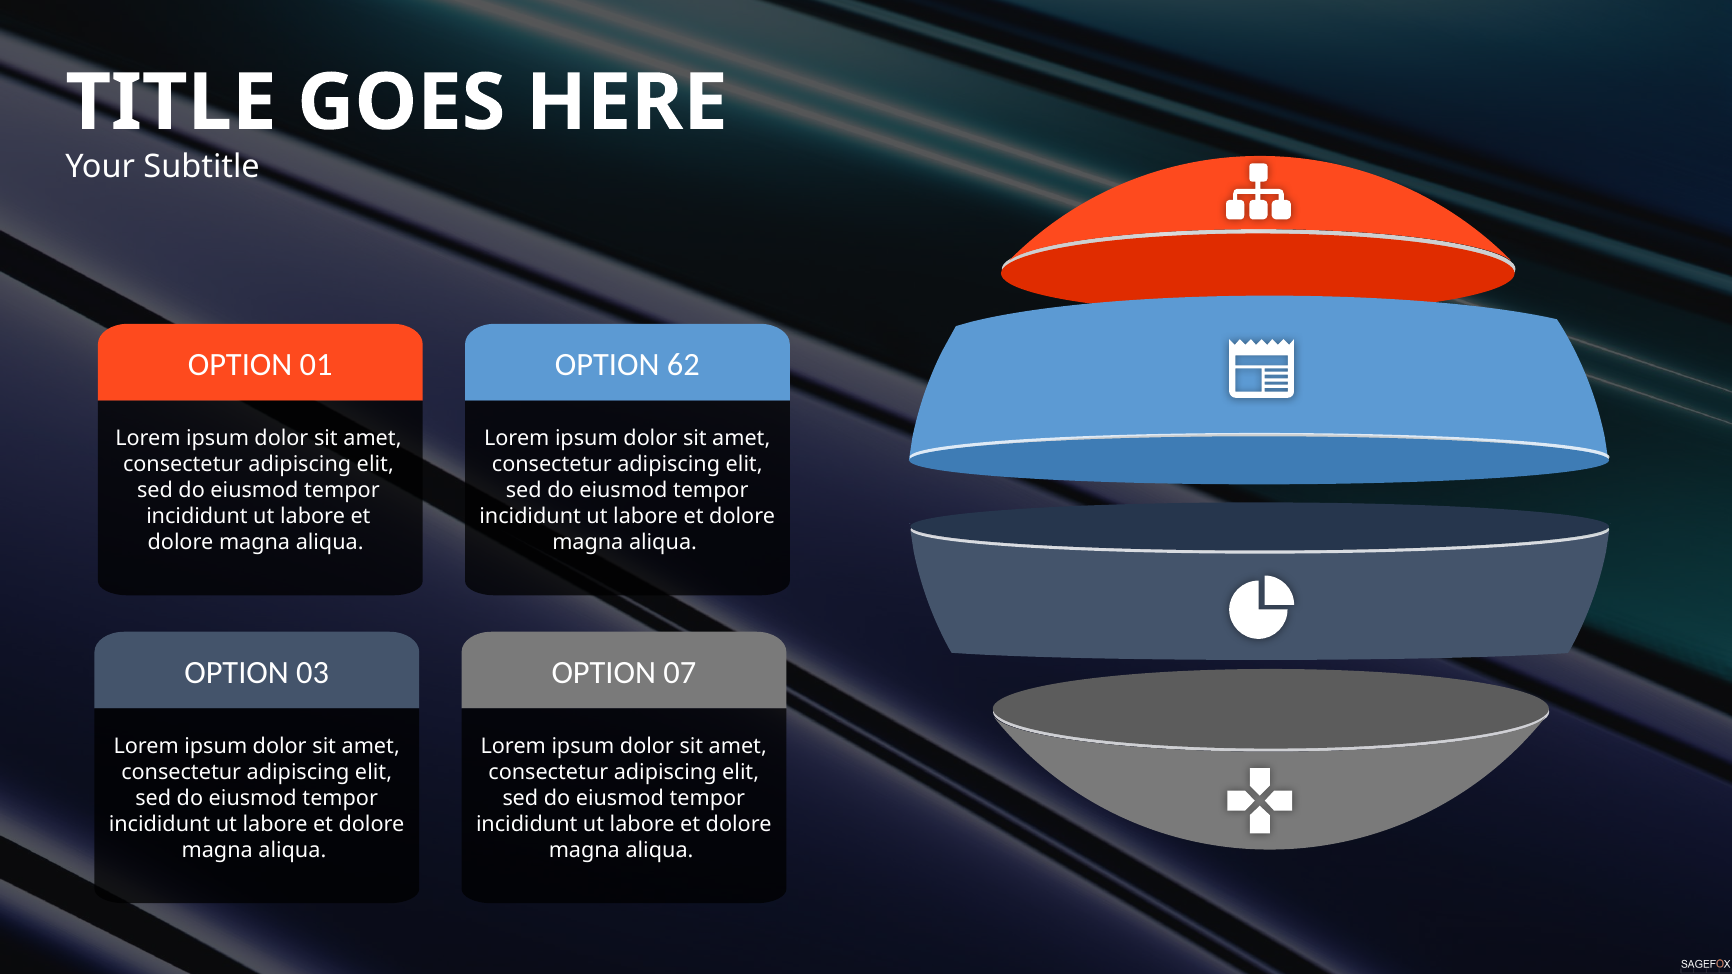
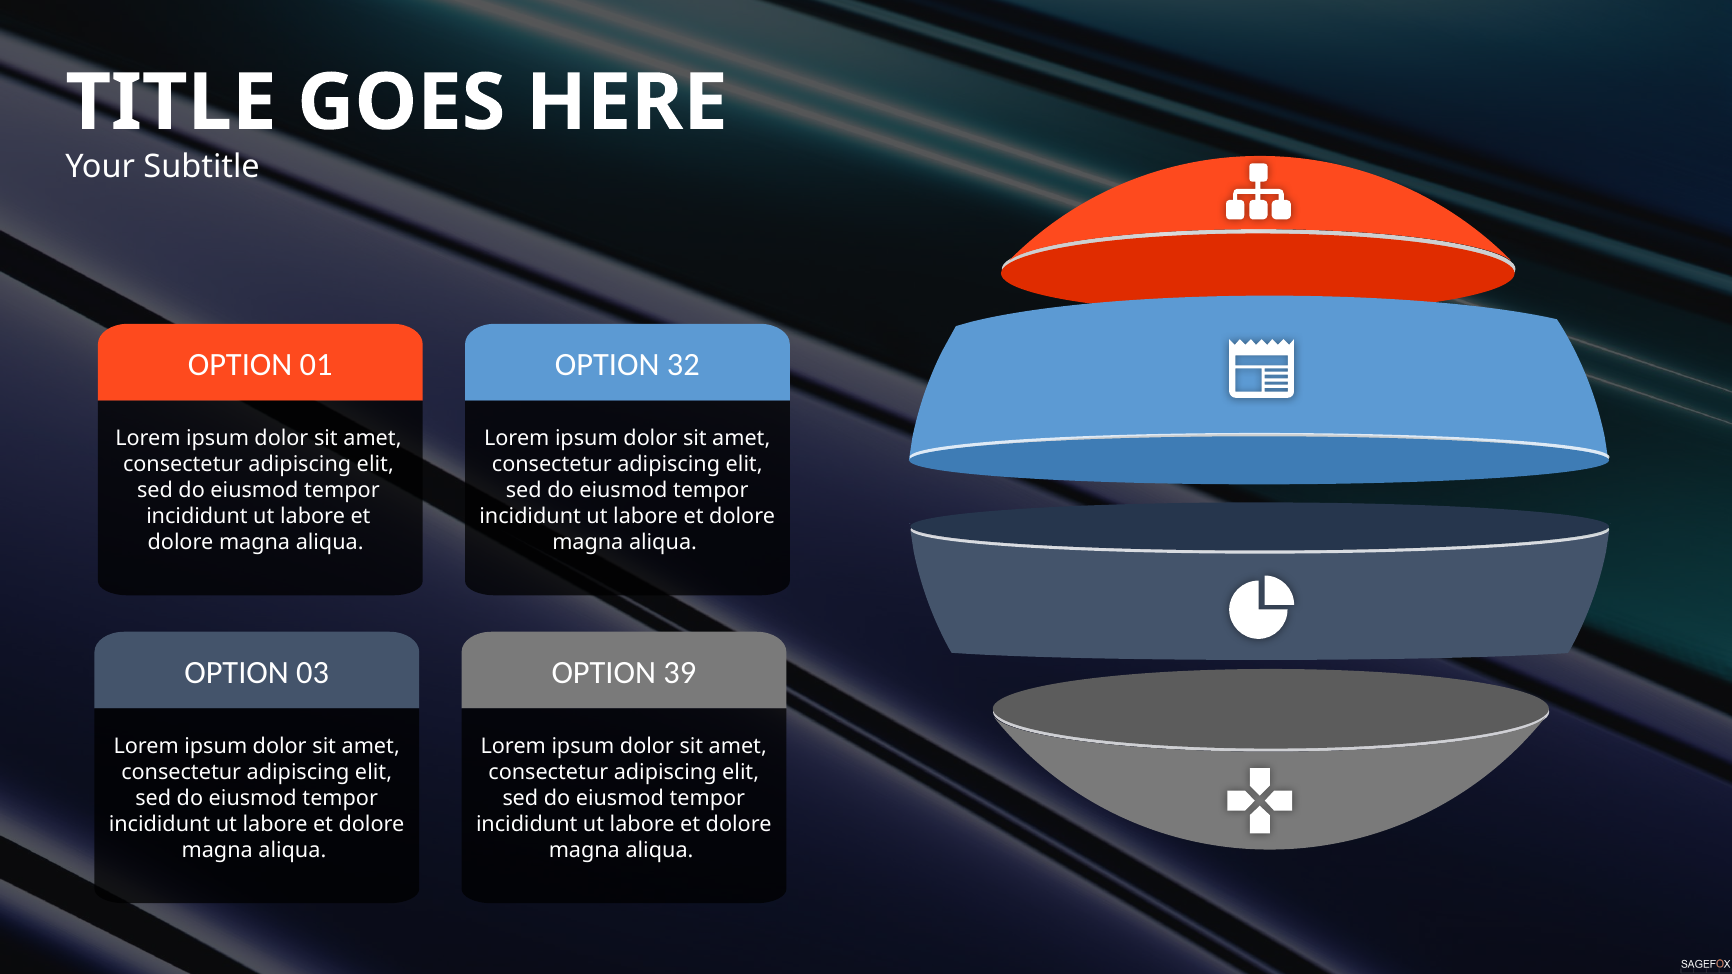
62: 62 -> 32
07: 07 -> 39
